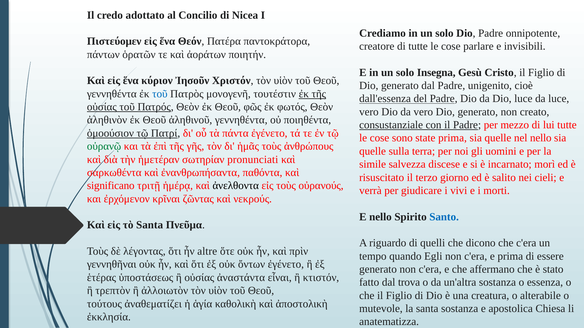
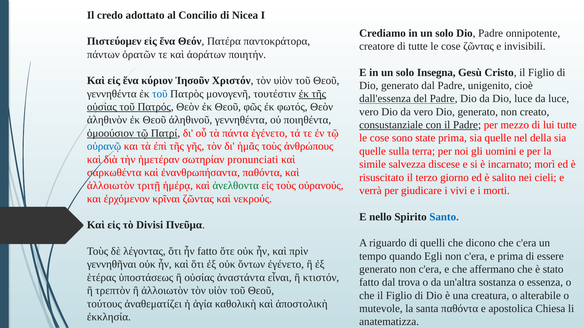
cose parlare: parlare -> ζῶντας
nel nello: nello -> della
οὐρανῷ colour: green -> blue
significano at (111, 186): significano -> ἀλλοιωτὸν
ἀνελθοντα colour: black -> green
τὸ Santa: Santa -> Divisi
ἦν altre: altre -> fatto
santa sostanza: sostanza -> παθόντα
